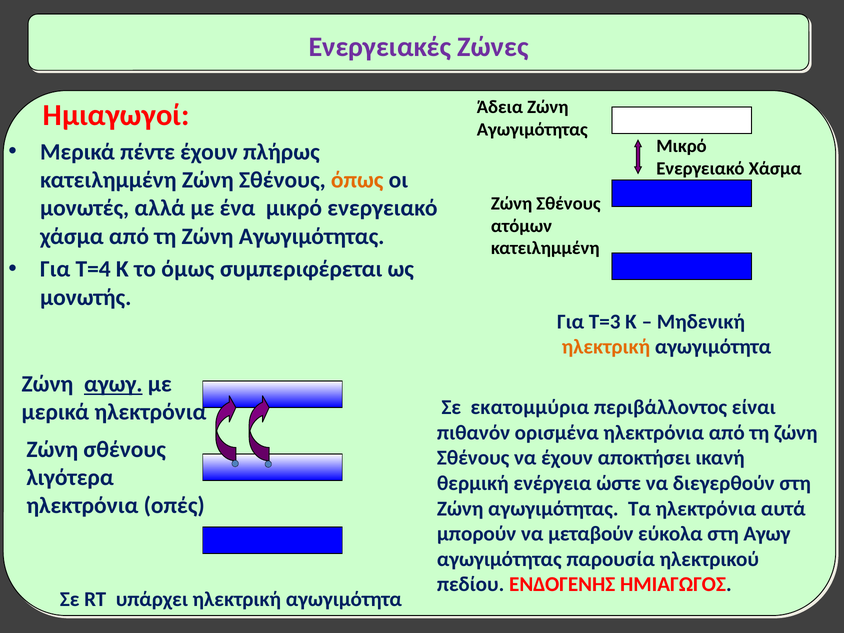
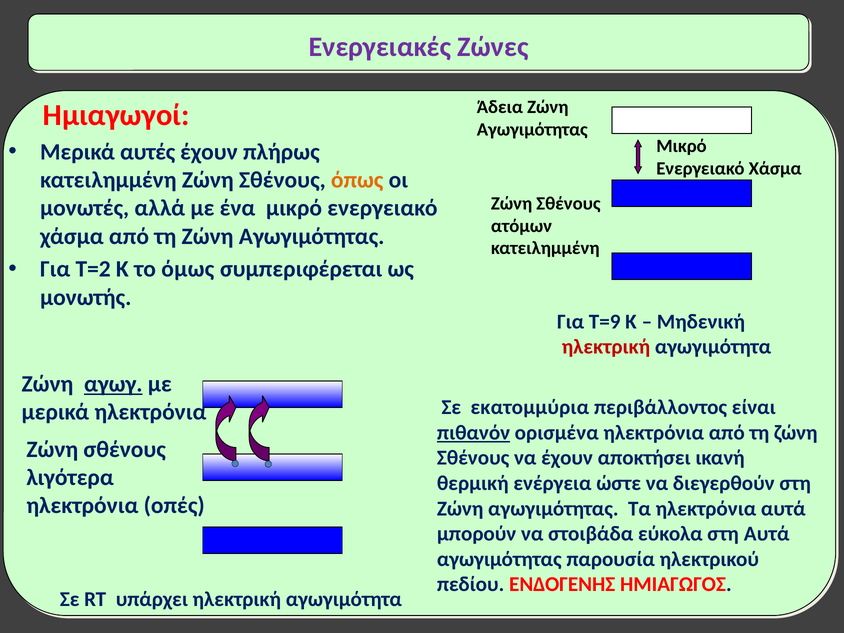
πέντε: πέντε -> αυτές
Τ=4: Τ=4 -> Τ=2
Τ=3: Τ=3 -> Τ=9
ηλεκτρική at (606, 347) colour: orange -> red
πιθανόν underline: none -> present
μεταβούν: μεταβούν -> στοιβάδα
στη Αγωγ: Αγωγ -> Αυτά
